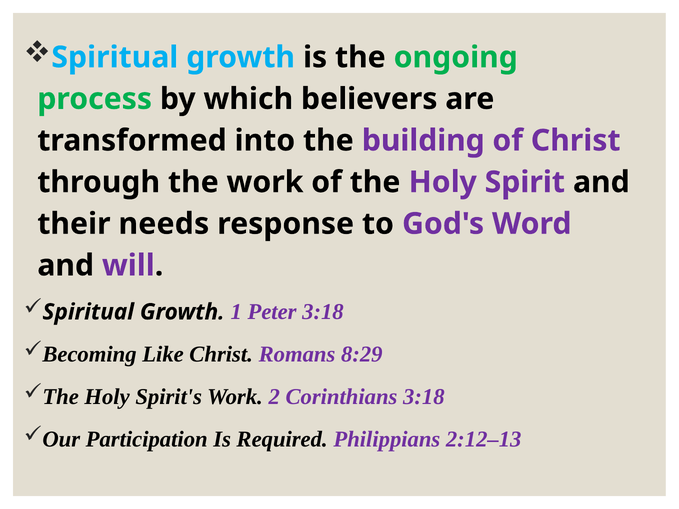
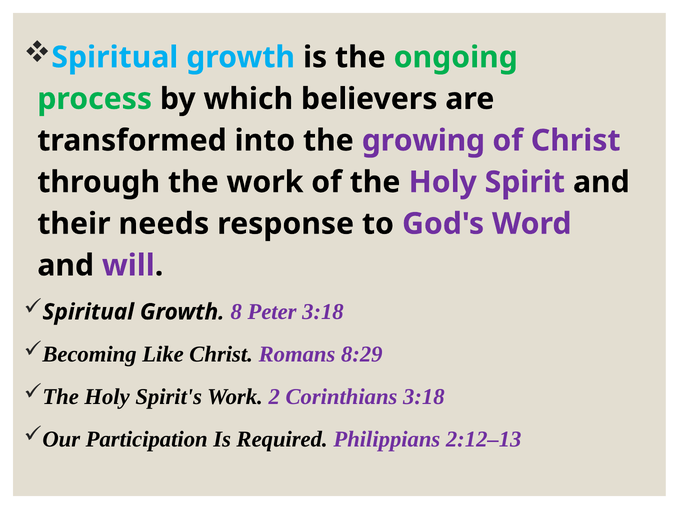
building: building -> growing
1: 1 -> 8
